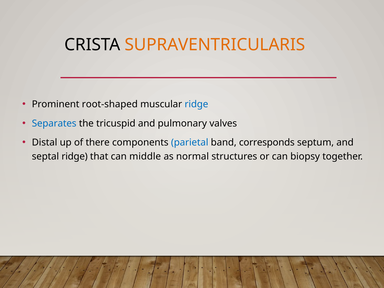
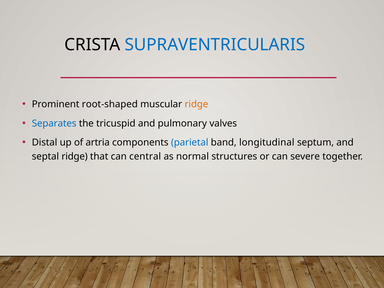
SUPRAVENTRICULARIS colour: orange -> blue
ridge at (196, 104) colour: blue -> orange
there: there -> artria
corresponds: corresponds -> longitudinal
middle: middle -> central
biopsy: biopsy -> severe
